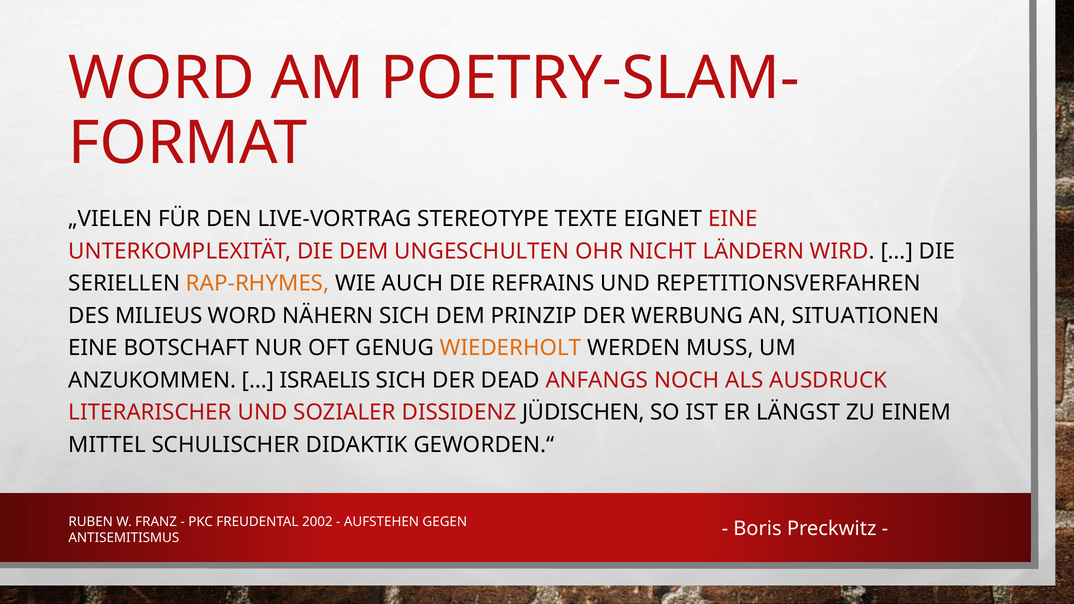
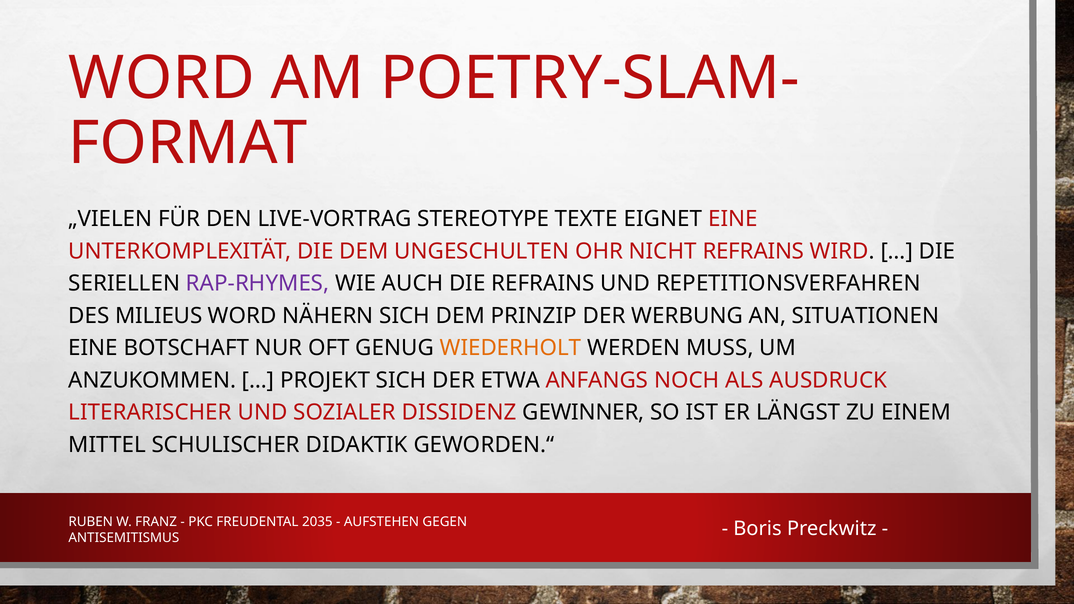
NICHT LÄNDERN: LÄNDERN -> REFRAINS
RAP-RHYMES colour: orange -> purple
ISRAELIS: ISRAELIS -> PROJEKT
DEAD: DEAD -> ETWA
JÜDISCHEN: JÜDISCHEN -> GEWINNER
2002: 2002 -> 2035
